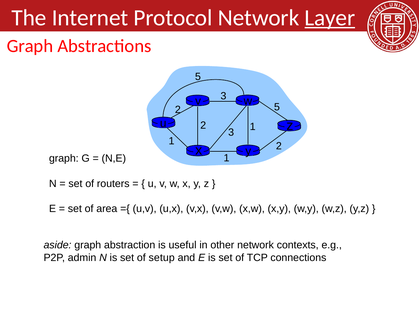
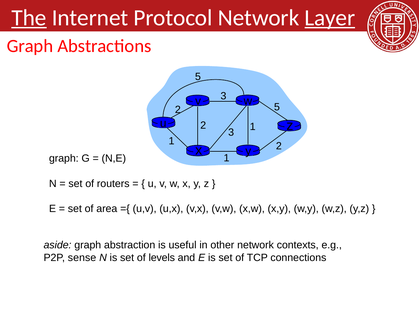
The underline: none -> present
admin: admin -> sense
setup: setup -> levels
